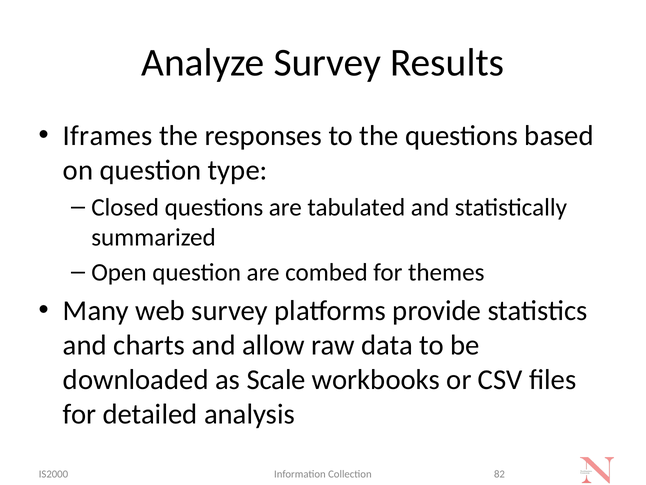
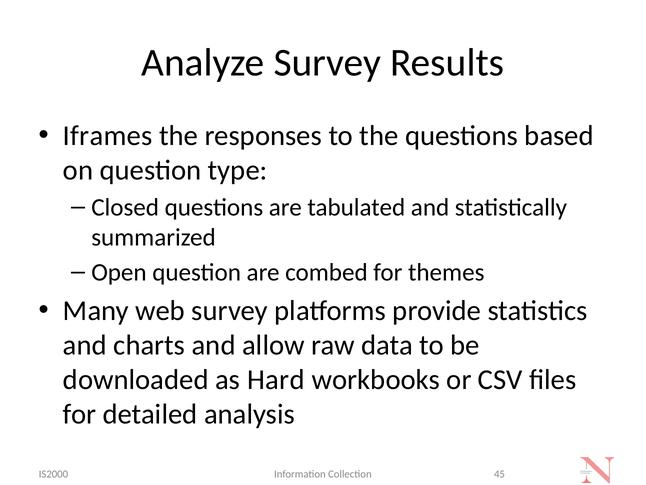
Scale: Scale -> Hard
82: 82 -> 45
